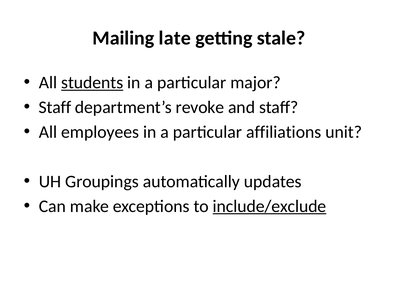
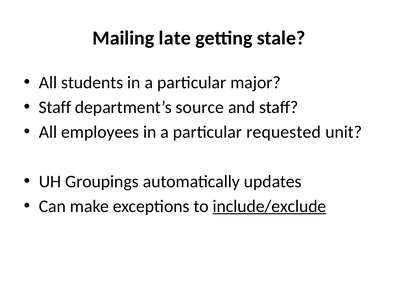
students underline: present -> none
revoke: revoke -> source
affiliations: affiliations -> requested
